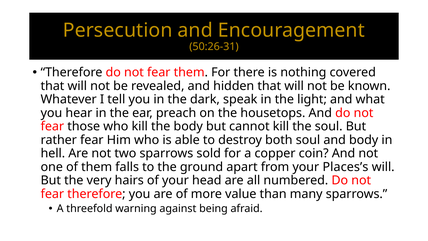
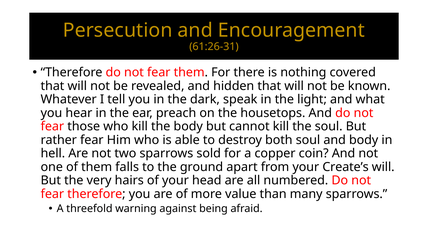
50:26-31: 50:26-31 -> 61:26-31
Places’s: Places’s -> Create’s
